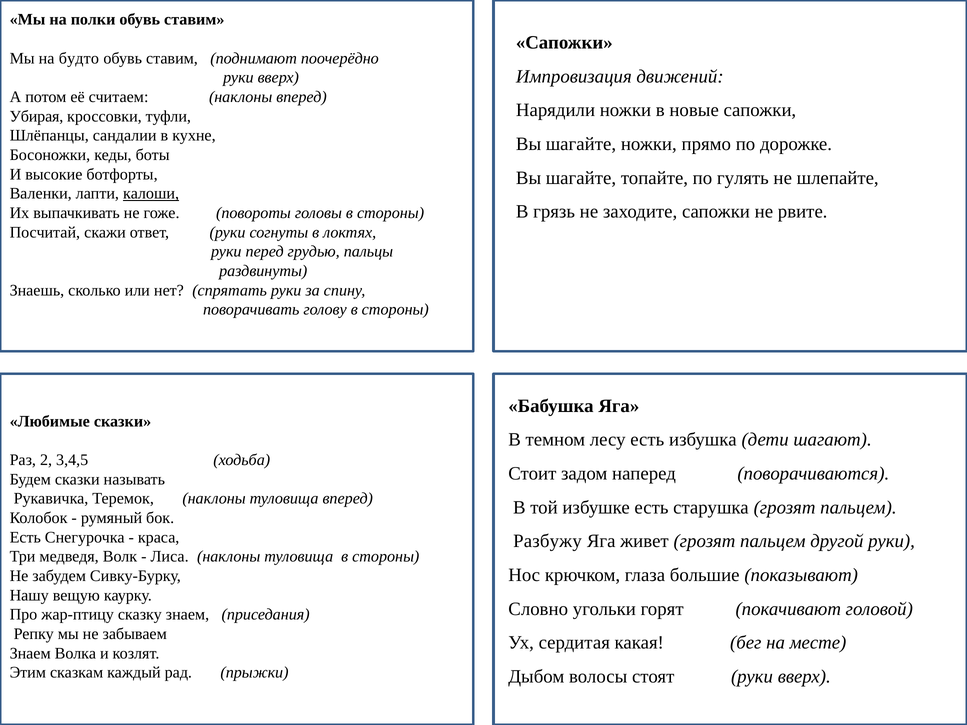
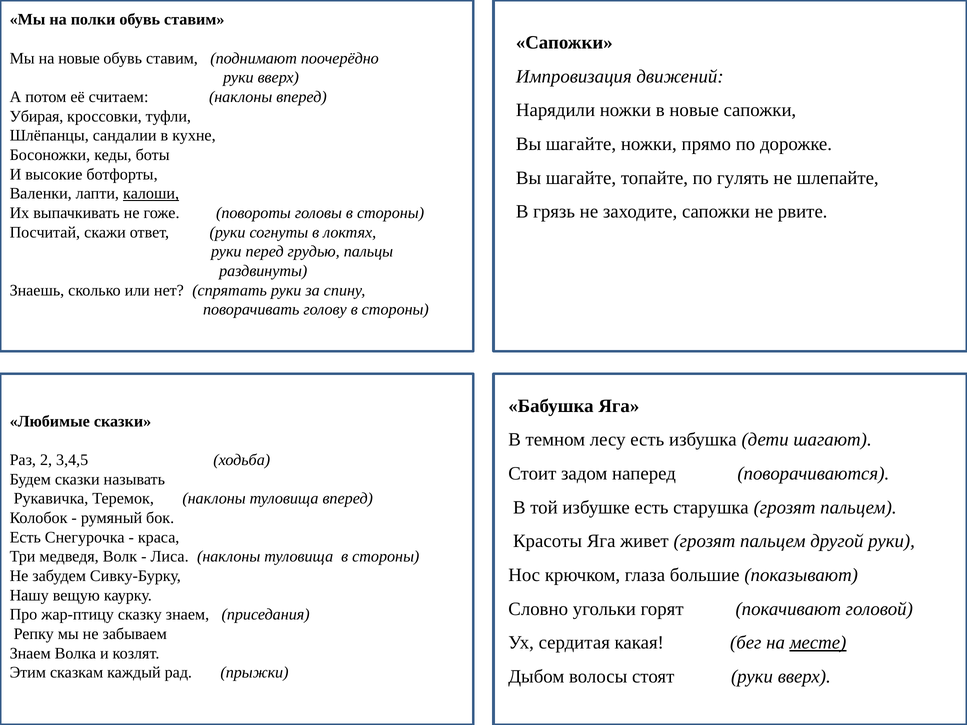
на будто: будто -> новые
Разбужу: Разбужу -> Красоты
месте underline: none -> present
